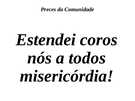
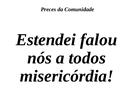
coros: coros -> falou
